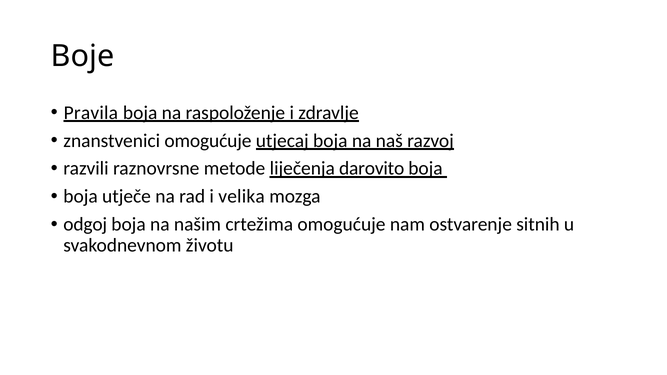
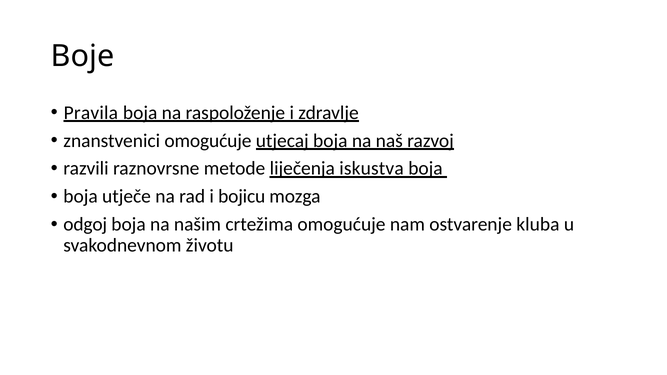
darovito: darovito -> iskustva
velika: velika -> bojicu
sitnih: sitnih -> kluba
